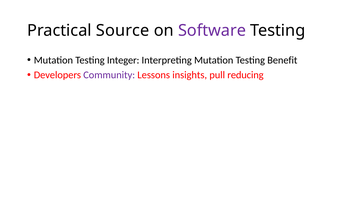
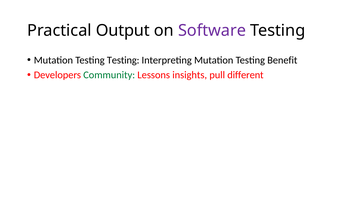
Source: Source -> Output
Testing Integer: Integer -> Testing
Community colour: purple -> green
reducing: reducing -> different
